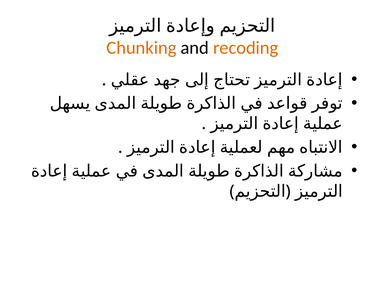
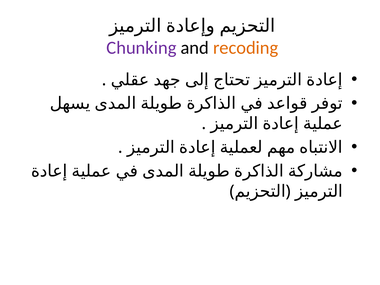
Chunking colour: orange -> purple
